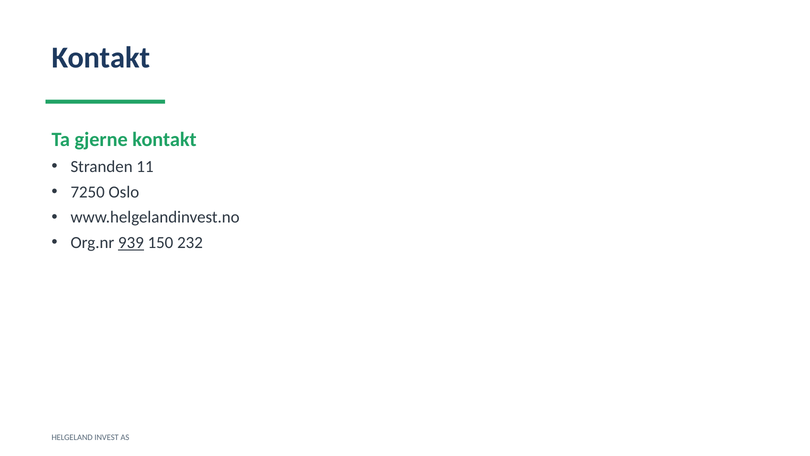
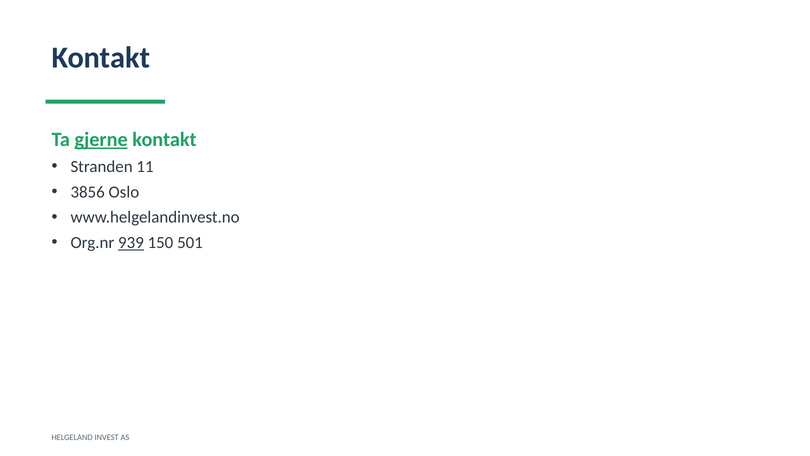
gjerne underline: none -> present
7250: 7250 -> 3856
232: 232 -> 501
